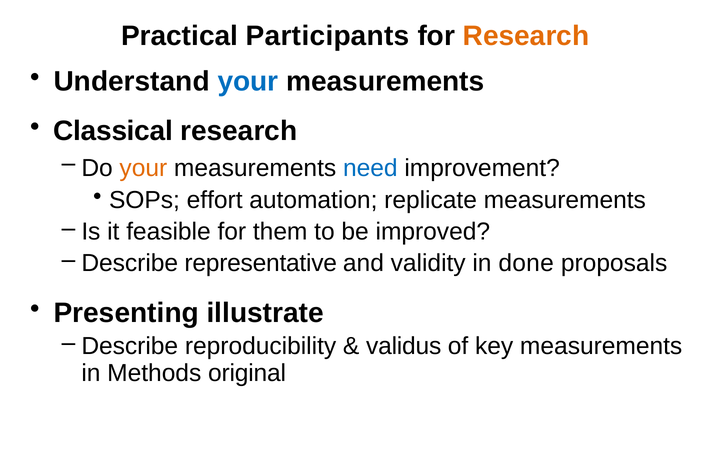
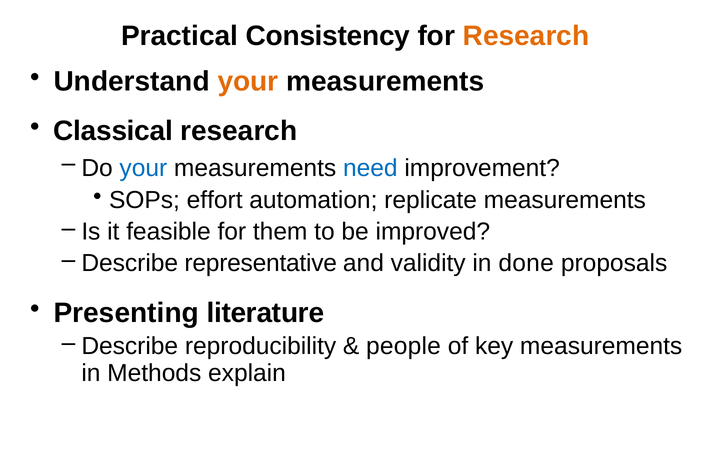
Participants: Participants -> Consistency
your at (248, 81) colour: blue -> orange
your at (143, 168) colour: orange -> blue
illustrate: illustrate -> literature
validus: validus -> people
original: original -> explain
